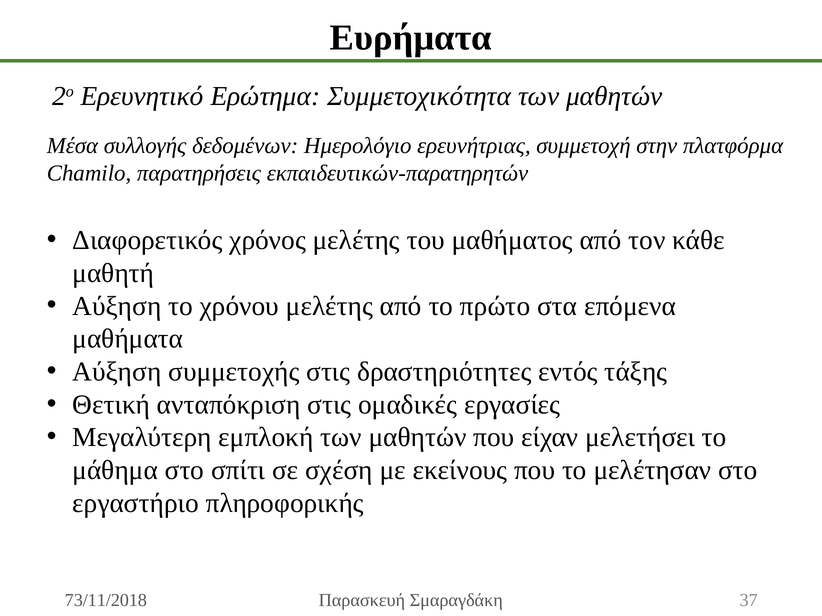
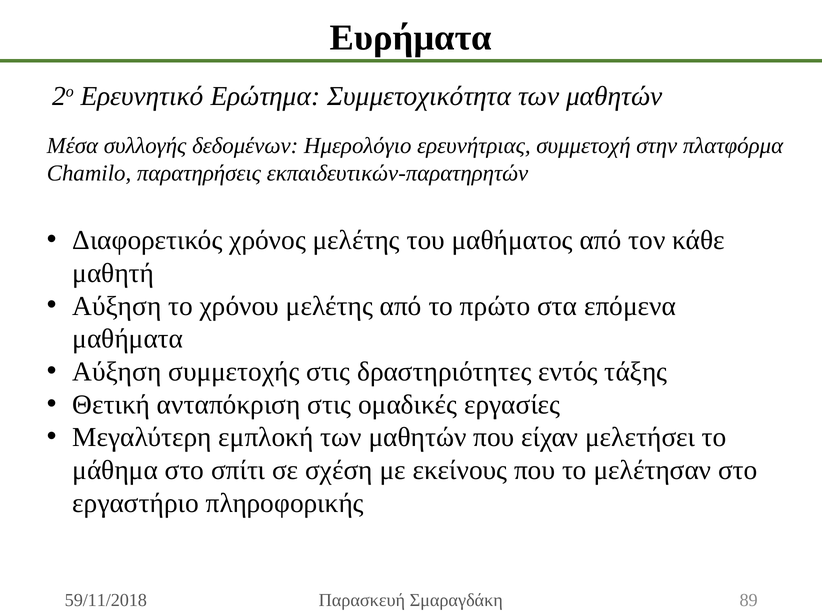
73/11/2018: 73/11/2018 -> 59/11/2018
37: 37 -> 89
